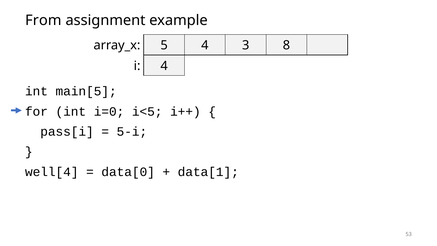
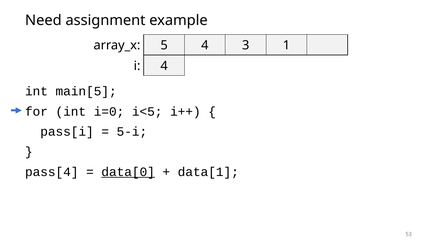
From: From -> Need
8: 8 -> 1
well[4: well[4 -> pass[4
data[0 underline: none -> present
